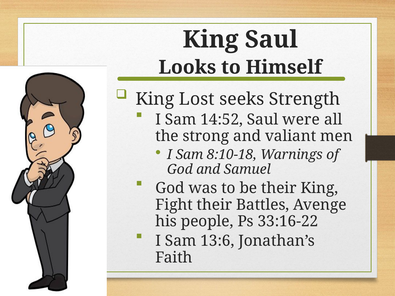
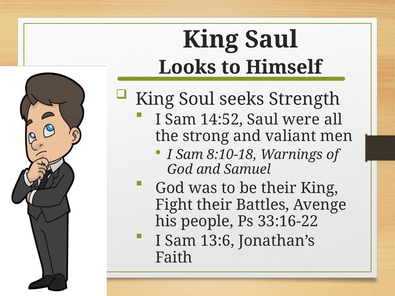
Lost: Lost -> Soul
